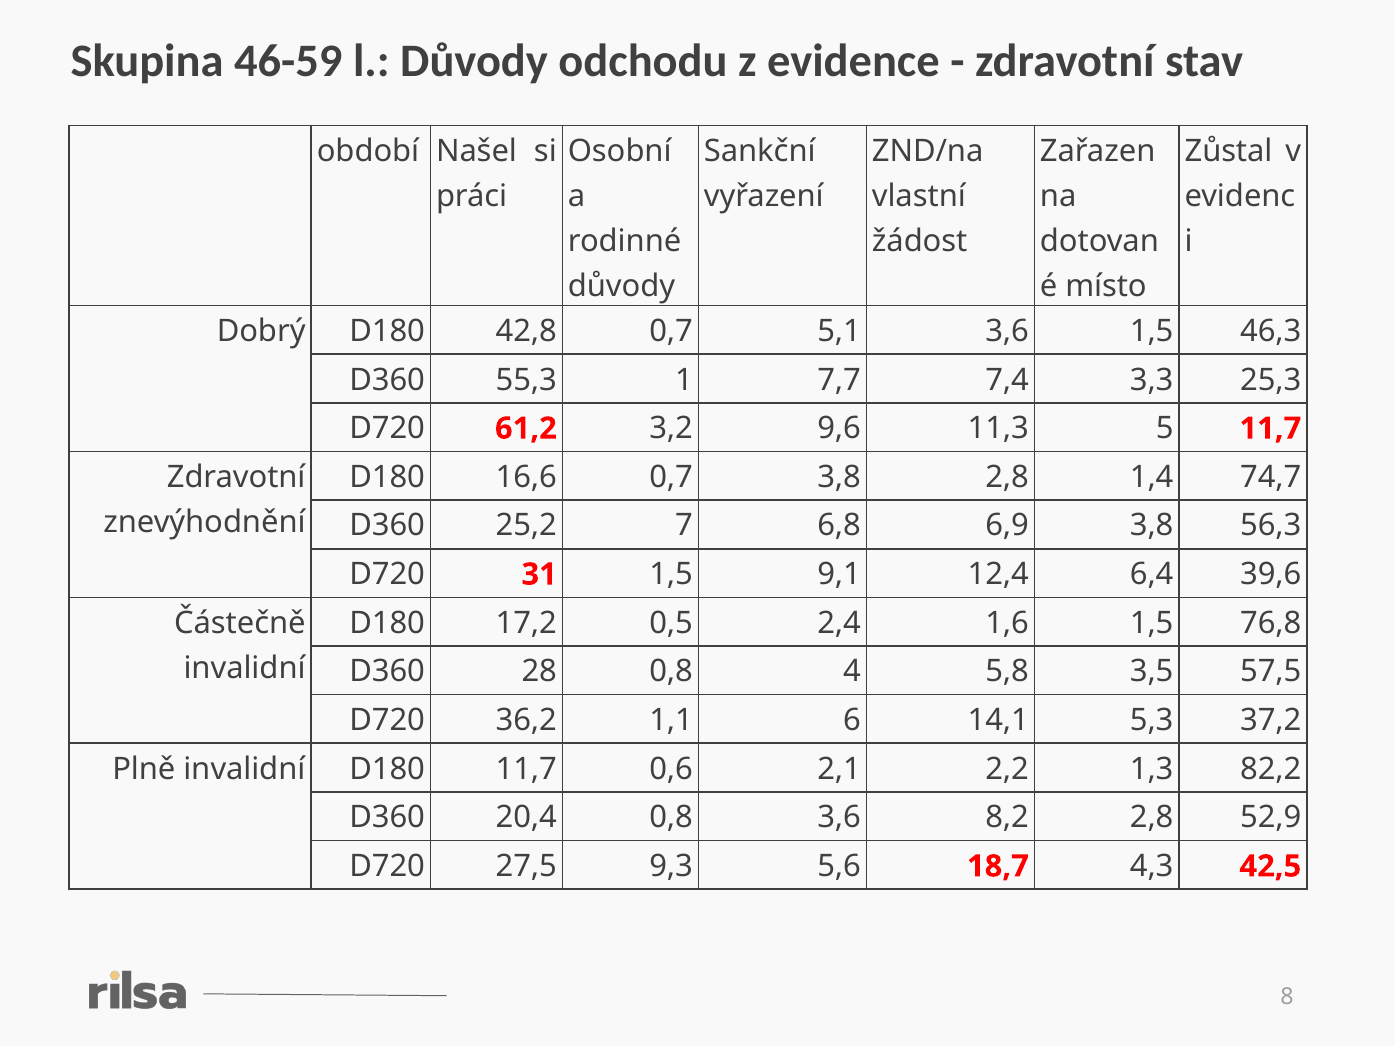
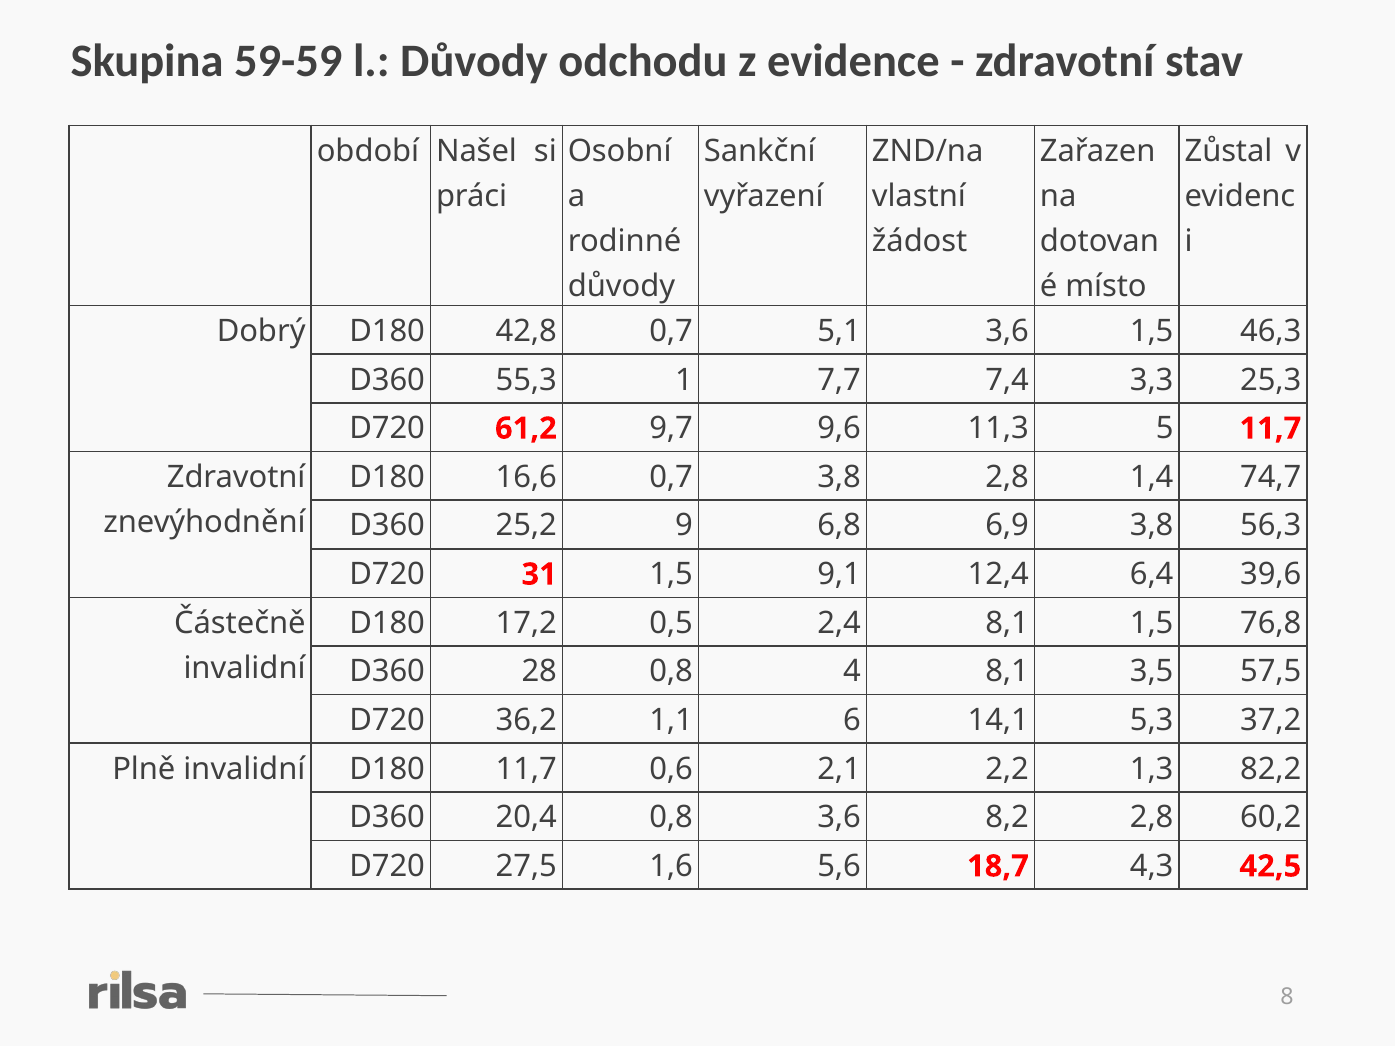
46-59: 46-59 -> 59-59
3,2: 3,2 -> 9,7
7: 7 -> 9
2,4 1,6: 1,6 -> 8,1
4 5,8: 5,8 -> 8,1
52,9: 52,9 -> 60,2
9,3: 9,3 -> 1,6
